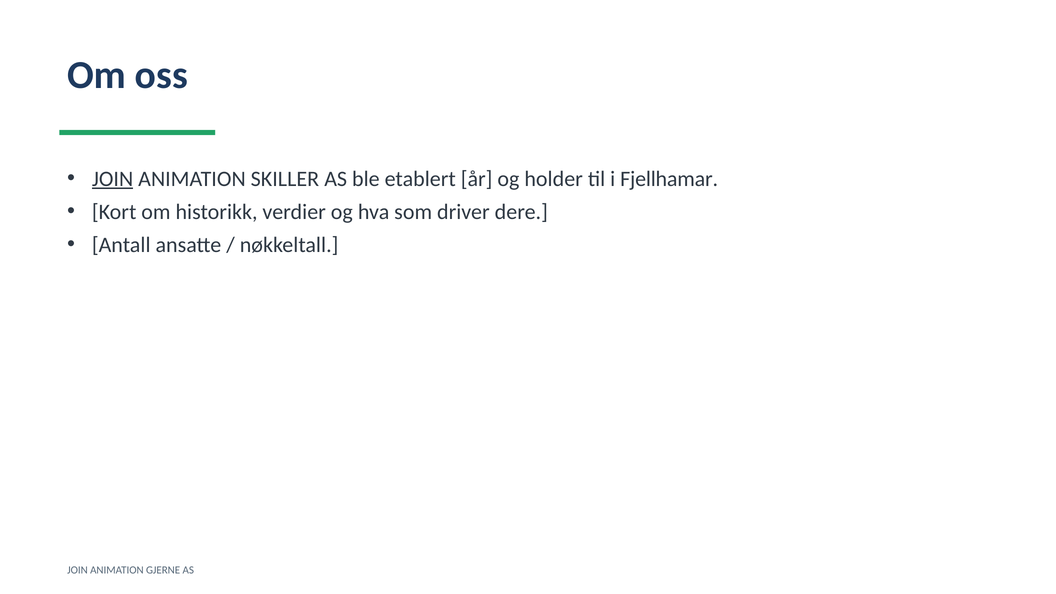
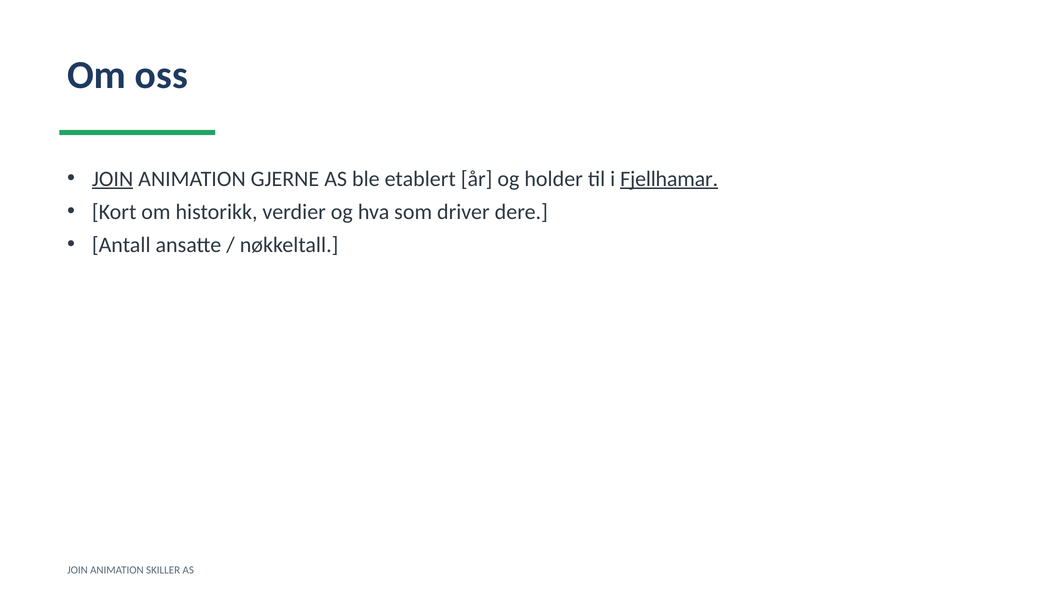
SKILLER: SKILLER -> GJERNE
Fjellhamar underline: none -> present
GJERNE: GJERNE -> SKILLER
